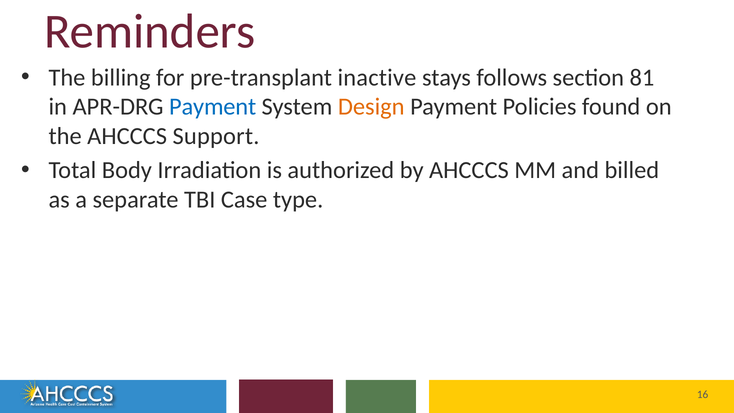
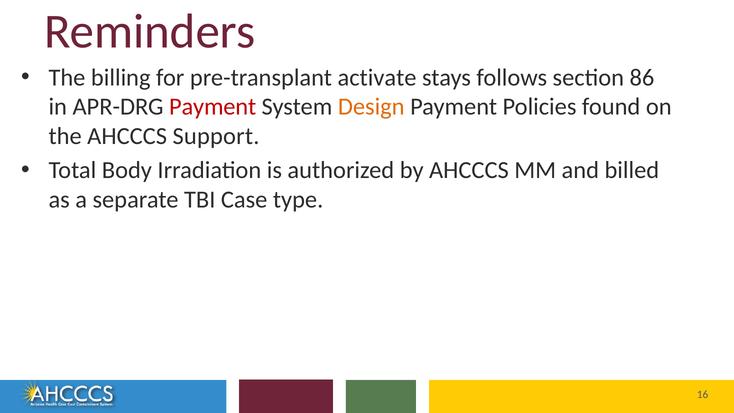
inactive: inactive -> activate
81: 81 -> 86
Payment at (213, 107) colour: blue -> red
